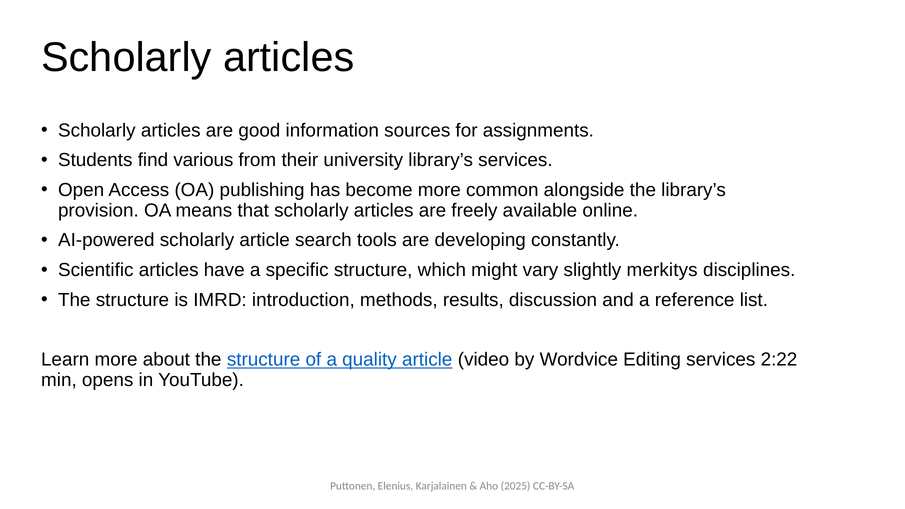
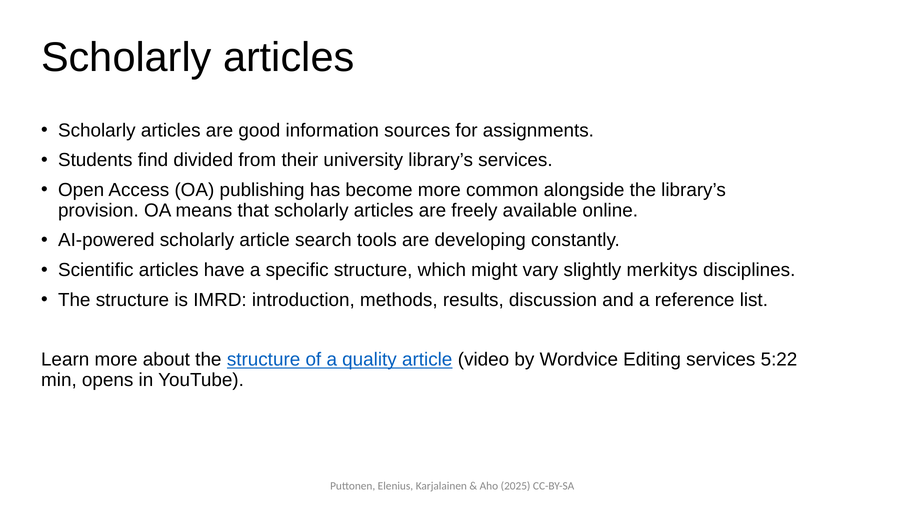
various: various -> divided
2:22: 2:22 -> 5:22
